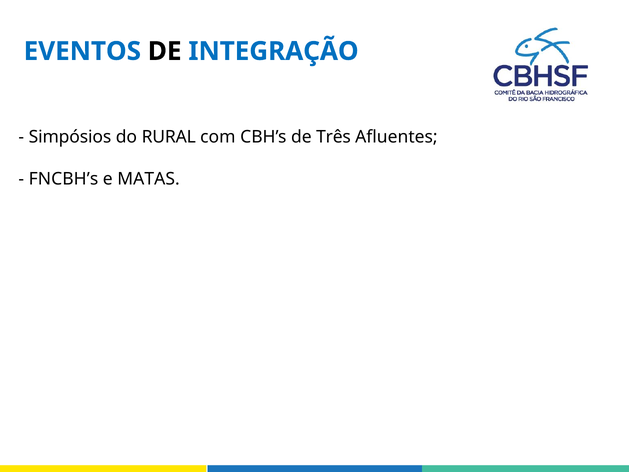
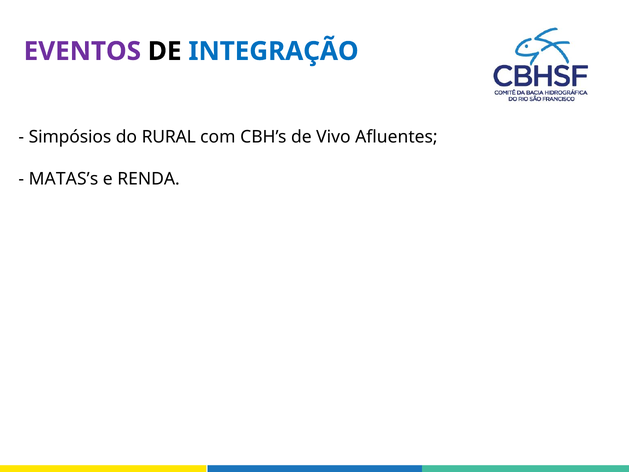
EVENTOS colour: blue -> purple
Três: Três -> Vivo
FNCBH’s: FNCBH’s -> MATAS’s
MATAS: MATAS -> RENDA
